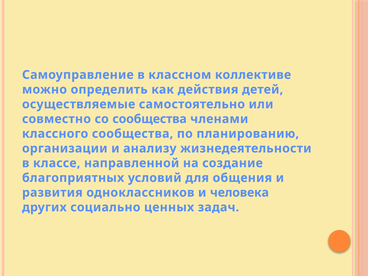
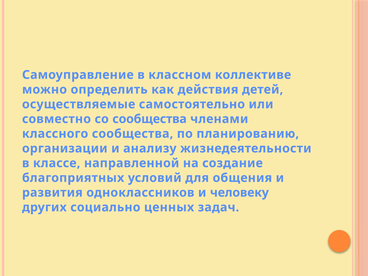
человека: человека -> человеку
